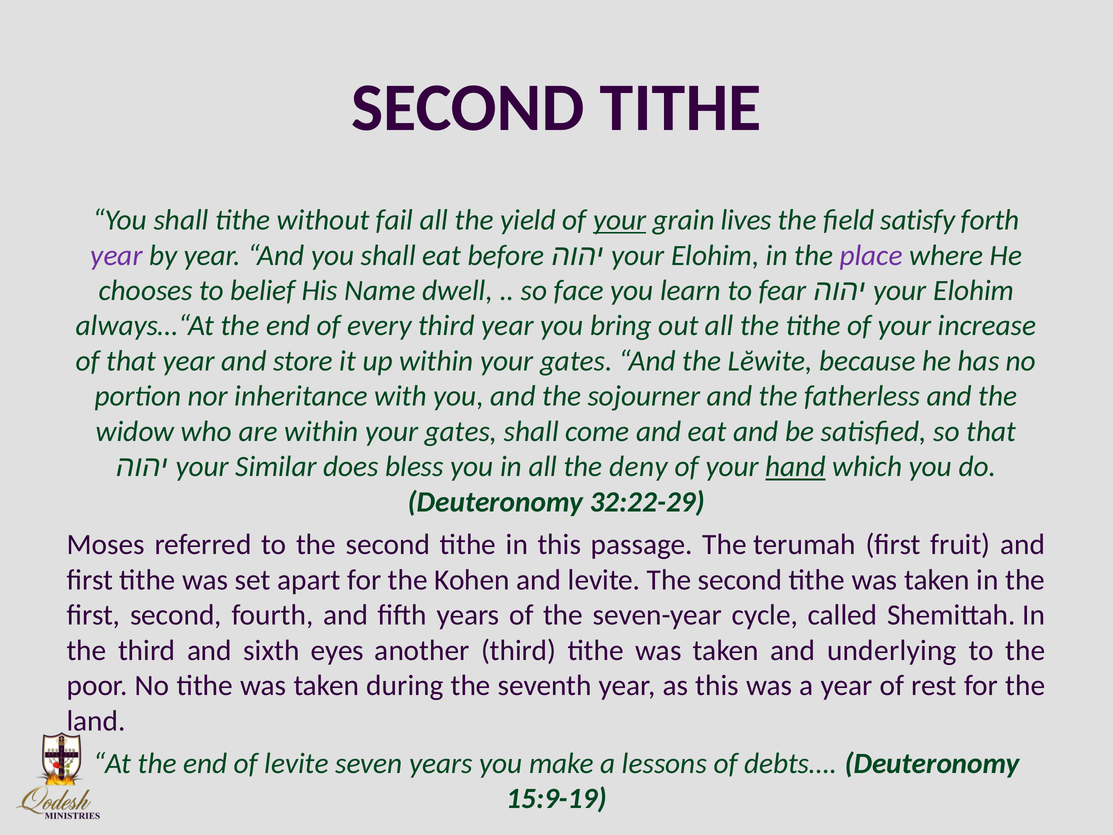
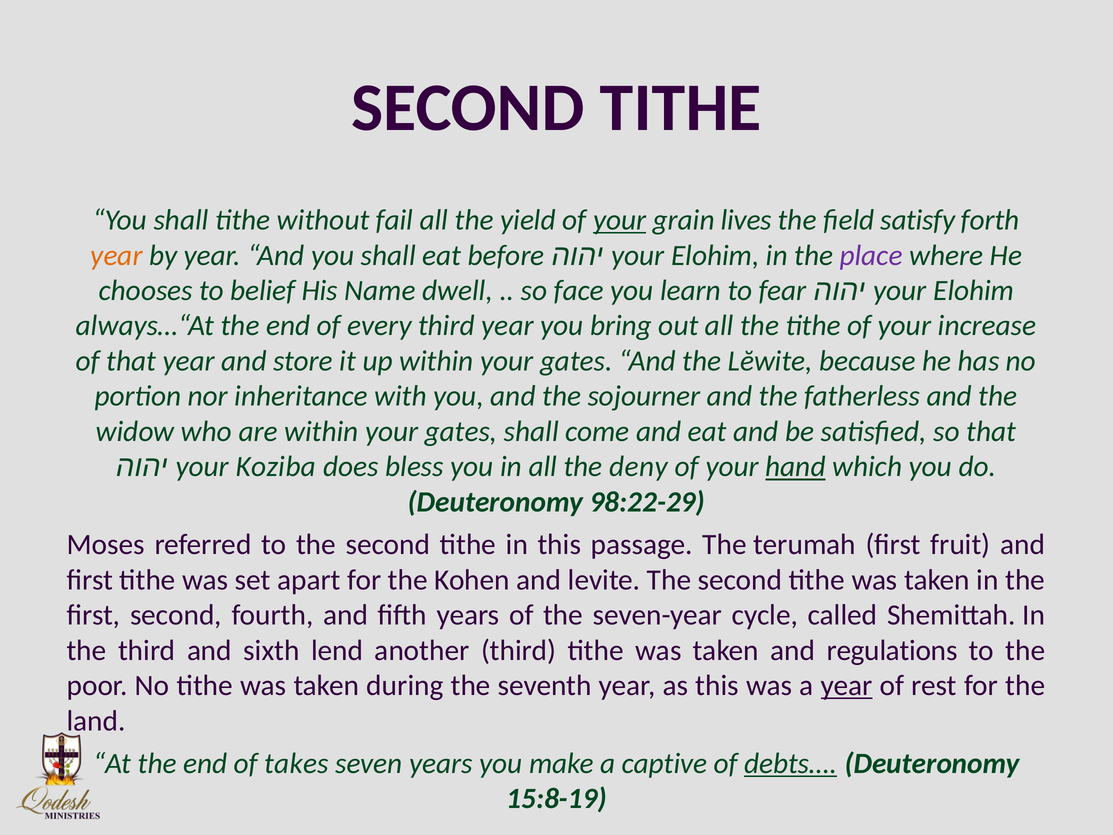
year at (117, 255) colour: purple -> orange
Similar: Similar -> Koziba
32:22-29: 32:22-29 -> 98:22-29
eyes: eyes -> lend
underlying: underlying -> regulations
year at (847, 685) underline: none -> present
of levite: levite -> takes
lessons: lessons -> captive
debts… underline: none -> present
15:9-19: 15:9-19 -> 15:8-19
